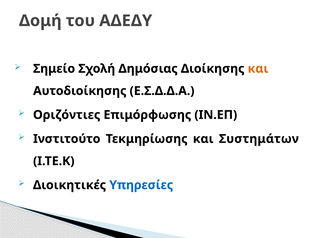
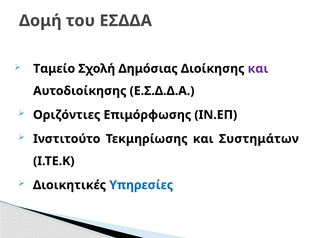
ΑΔΕΔΥ: ΑΔΕΔΥ -> ΕΣΔΔΑ
Σημείο: Σημείο -> Ταμείο
και at (258, 69) colour: orange -> purple
